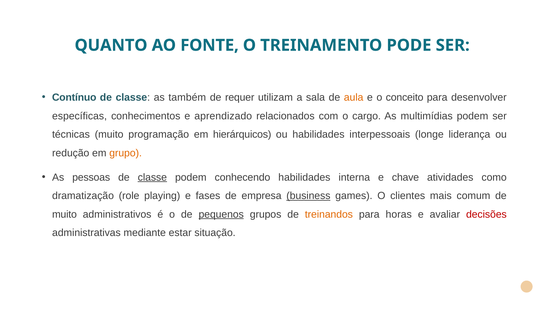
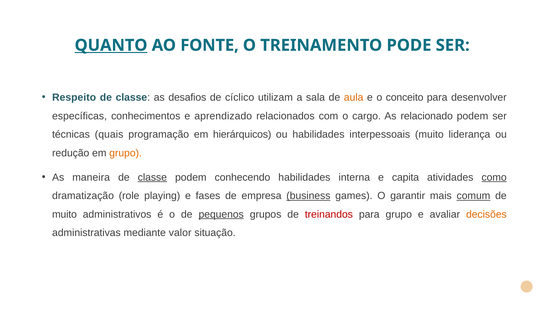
QUANTO underline: none -> present
Contínuo: Contínuo -> Respeito
também: também -> desafios
requer: requer -> cíclico
multimídias: multimídias -> relacionado
técnicas muito: muito -> quais
interpessoais longe: longe -> muito
pessoas: pessoas -> maneira
chave: chave -> capita
como underline: none -> present
clientes: clientes -> garantir
comum underline: none -> present
treinandos colour: orange -> red
para horas: horas -> grupo
decisões colour: red -> orange
estar: estar -> valor
